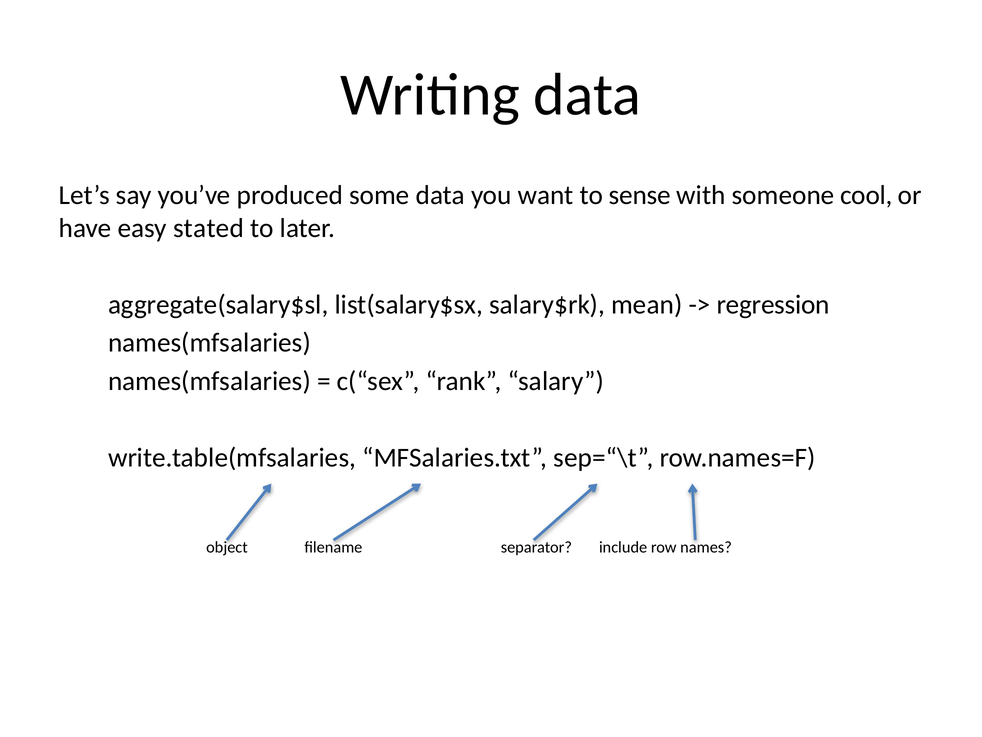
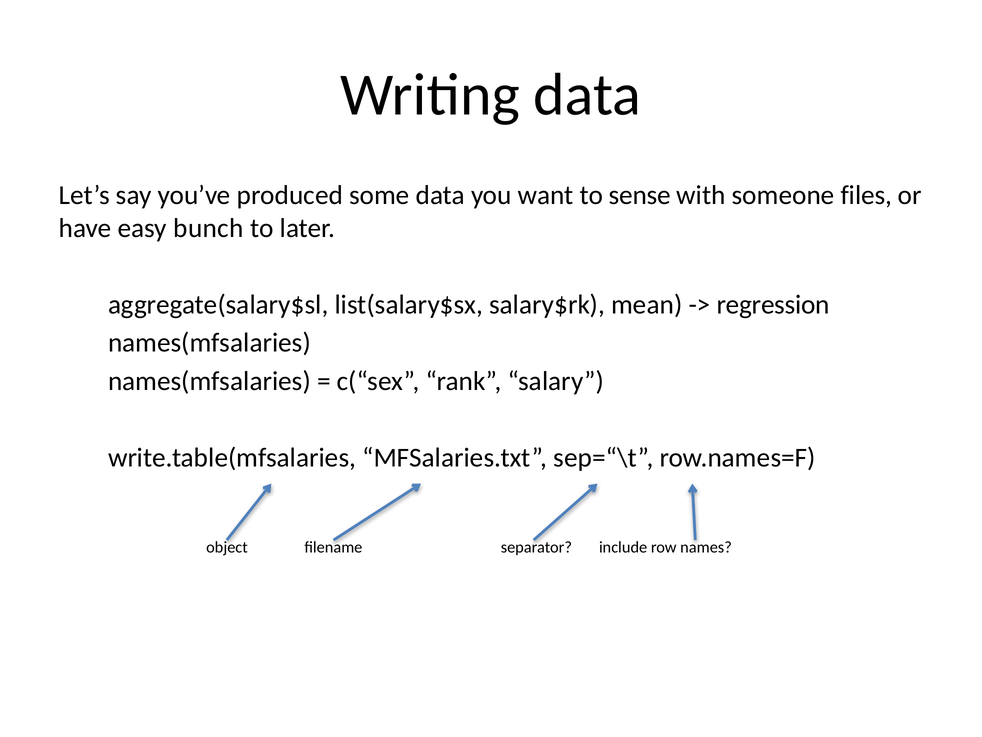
cool: cool -> files
stated: stated -> bunch
